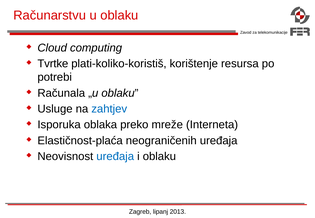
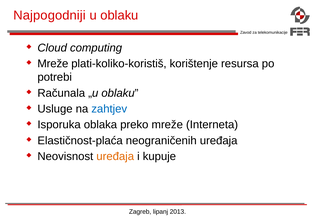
Računarstvu: Računarstvu -> Najpogodniji
Tvrtke at (53, 64): Tvrtke -> Mreže
uređaja at (115, 156) colour: blue -> orange
i oblaku: oblaku -> kupuje
